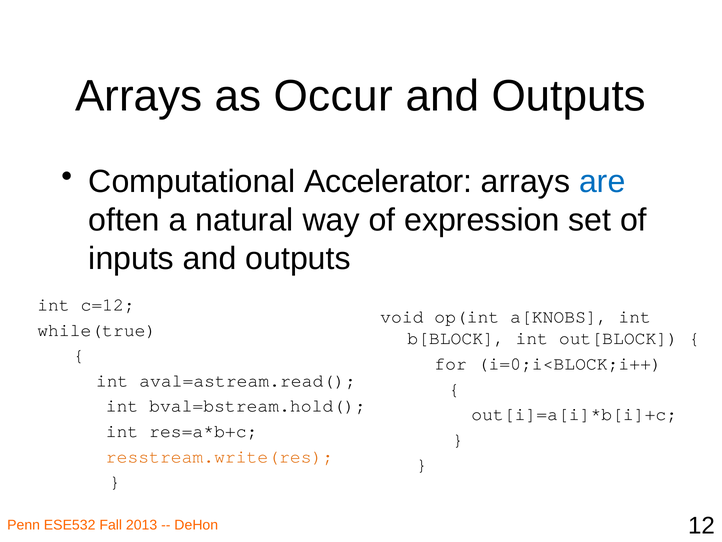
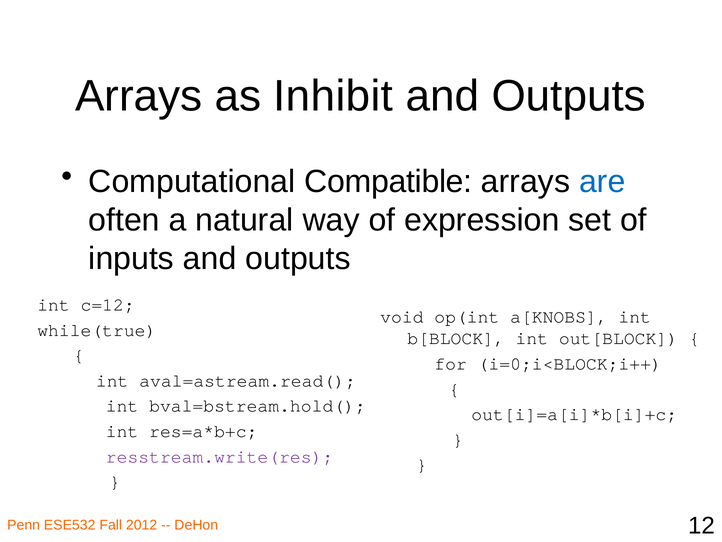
Occur: Occur -> Inhibit
Accelerator: Accelerator -> Compatible
resstream.write(res colour: orange -> purple
2013: 2013 -> 2012
